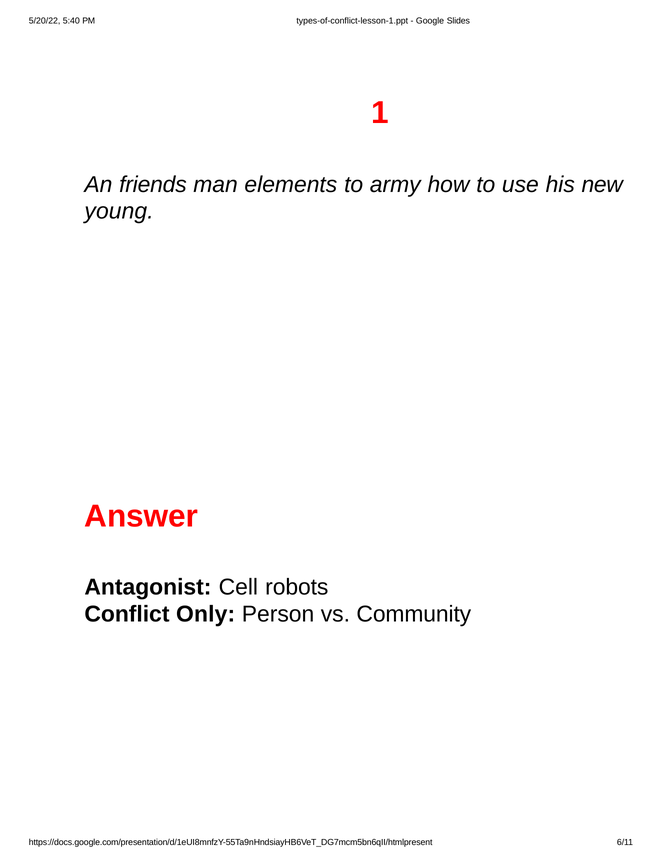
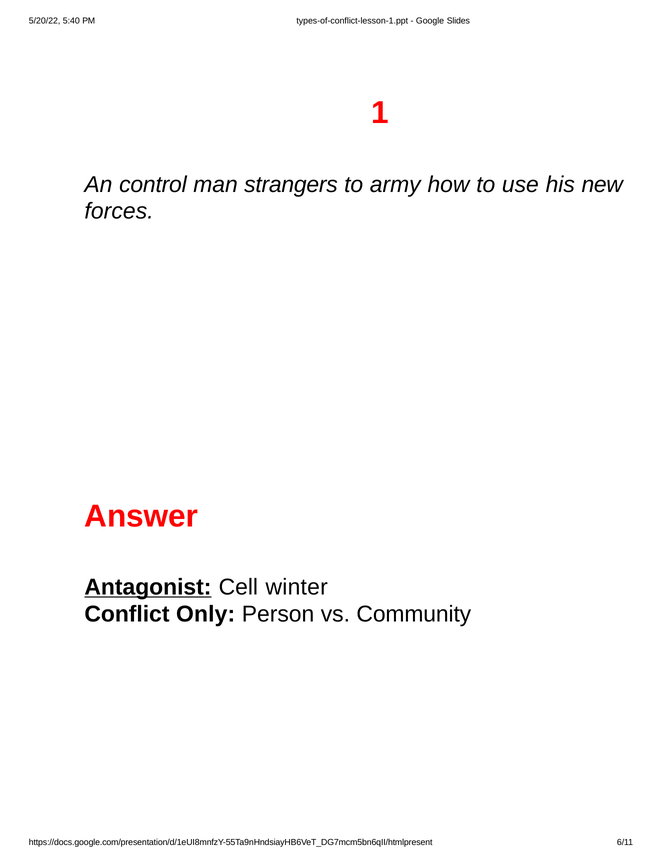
friends: friends -> control
elements: elements -> strangers
young: young -> forces
Antagonist underline: none -> present
robots: robots -> winter
